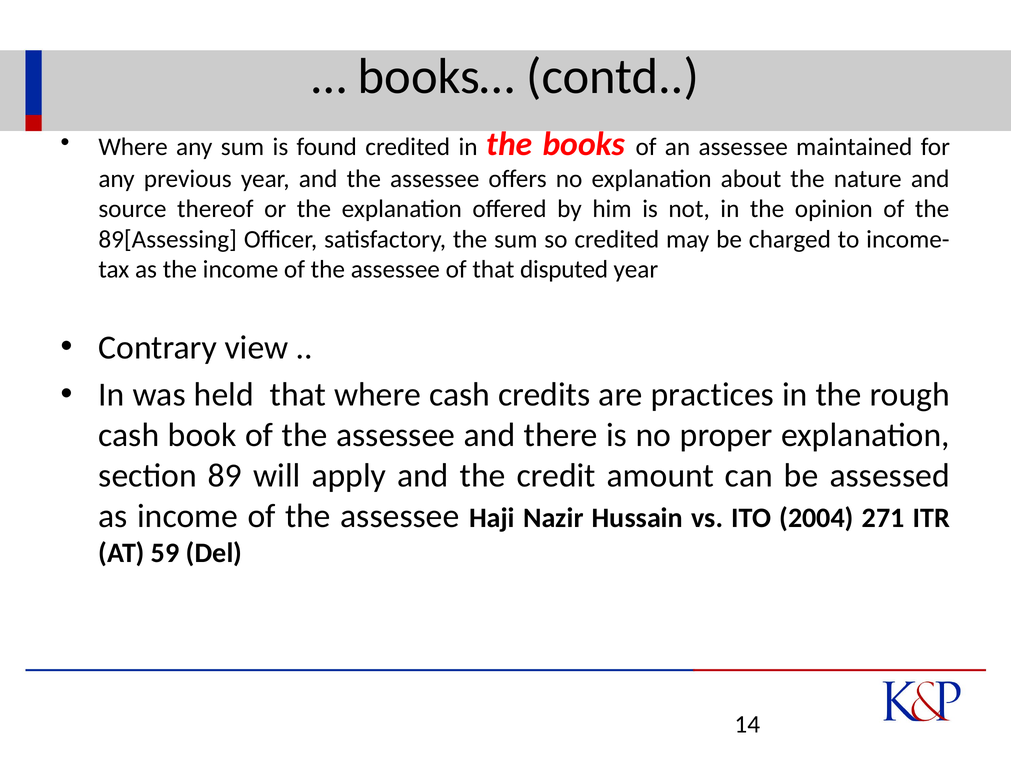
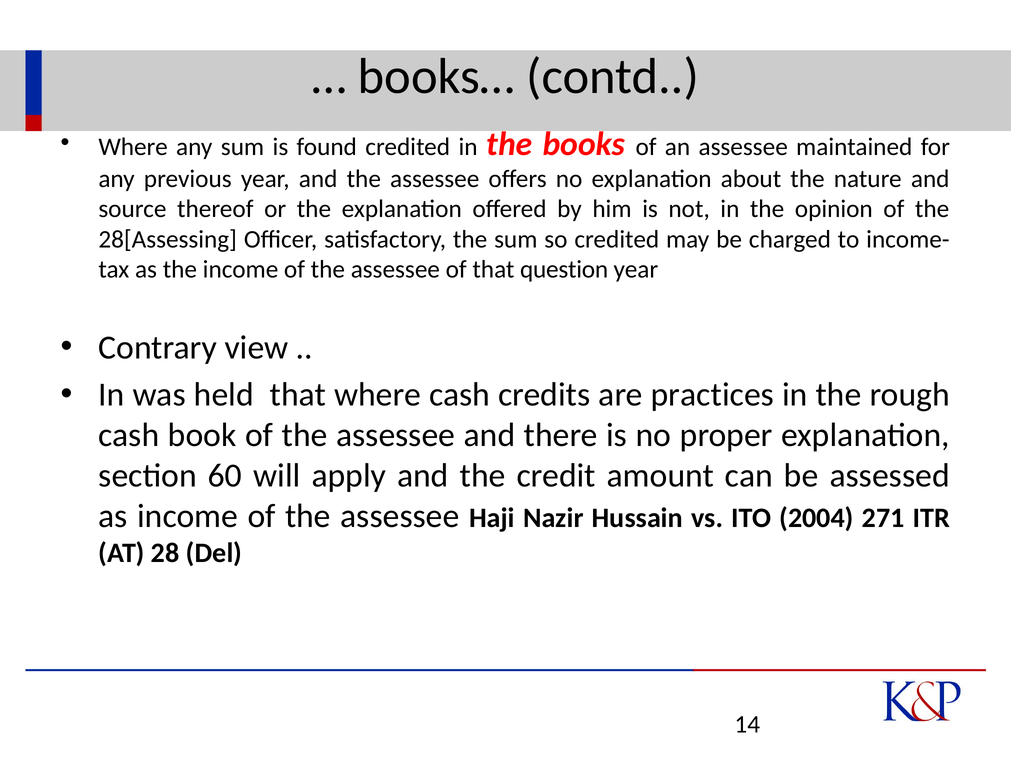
89[Assessing: 89[Assessing -> 28[Assessing
disputed: disputed -> question
89: 89 -> 60
59: 59 -> 28
